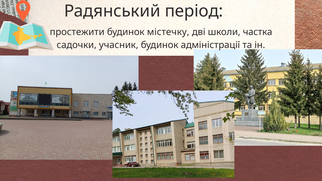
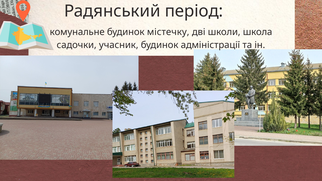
простежити: простежити -> комунальне
частка: частка -> школа
